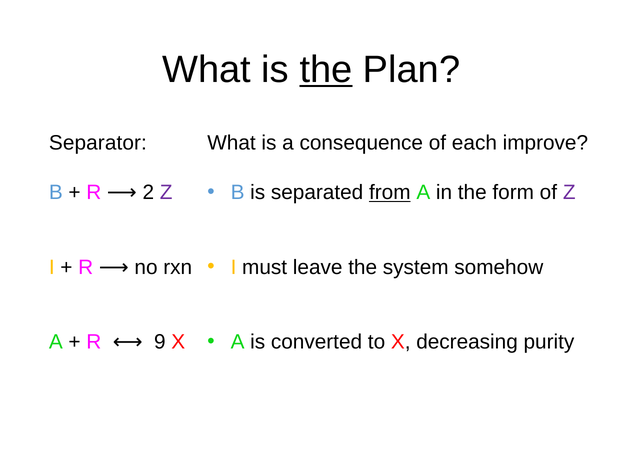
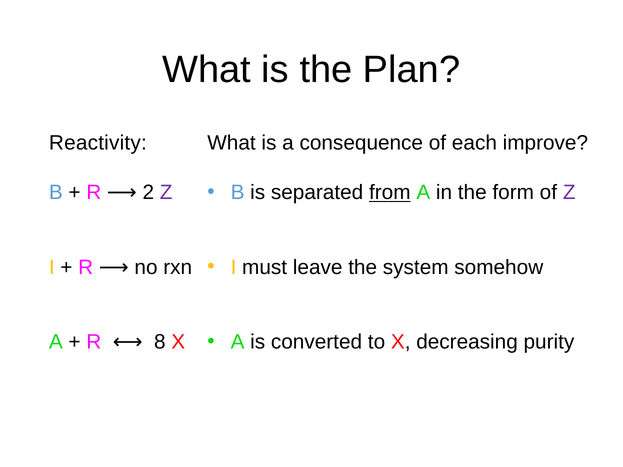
the at (326, 70) underline: present -> none
Separator: Separator -> Reactivity
9: 9 -> 8
